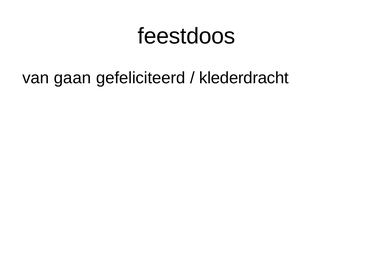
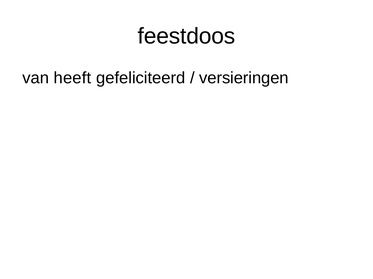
gaan: gaan -> heeft
klederdracht: klederdracht -> versieringen
